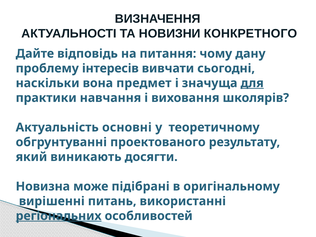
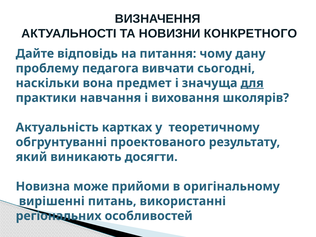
інтересів: інтересів -> педагога
основні: основні -> картках
підібрані: підібрані -> прийоми
регіональних underline: present -> none
